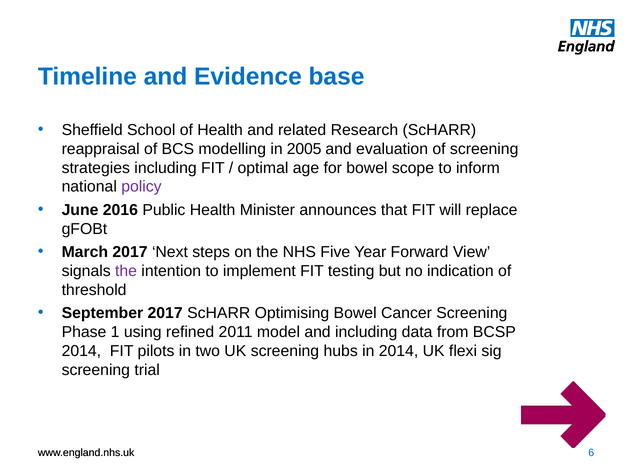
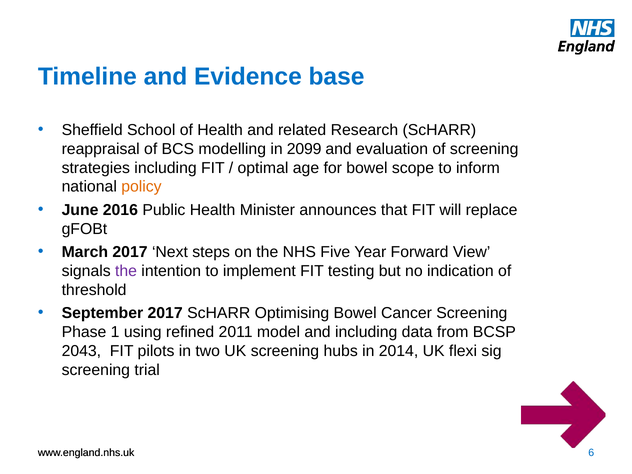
2005: 2005 -> 2099
policy colour: purple -> orange
2014 at (81, 351): 2014 -> 2043
